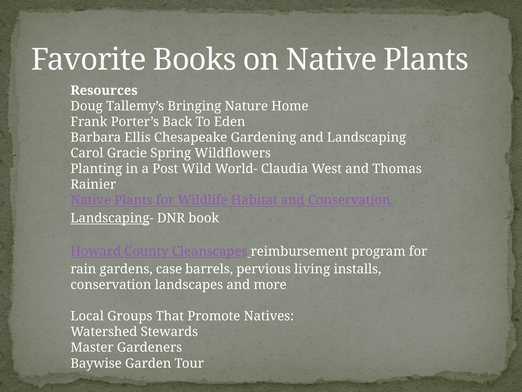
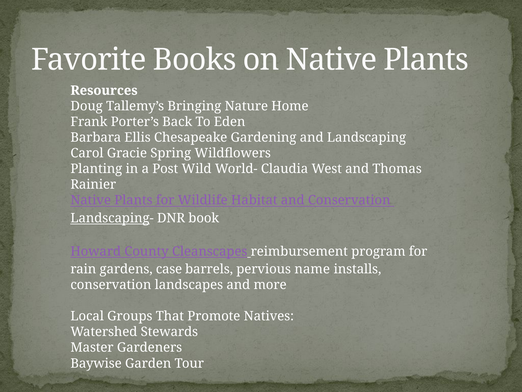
living: living -> name
